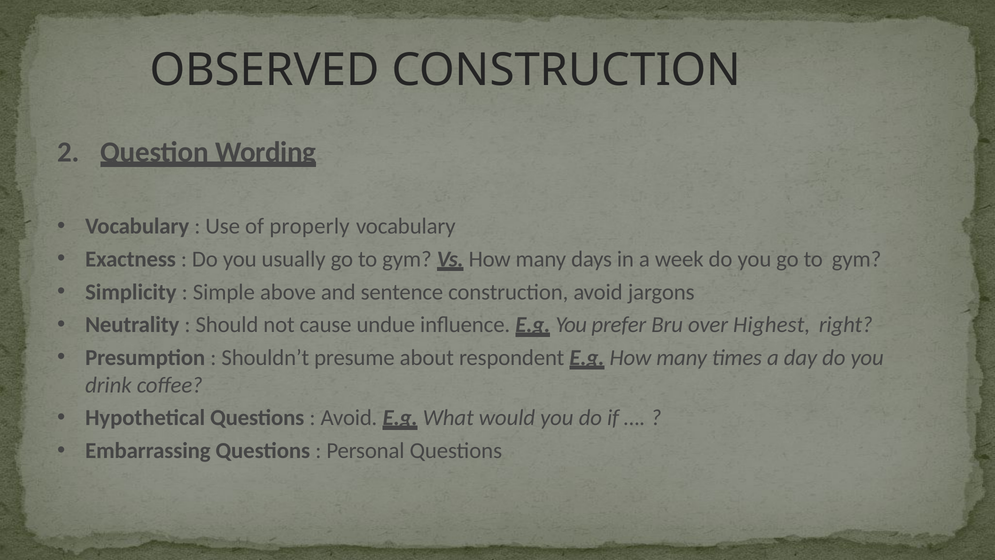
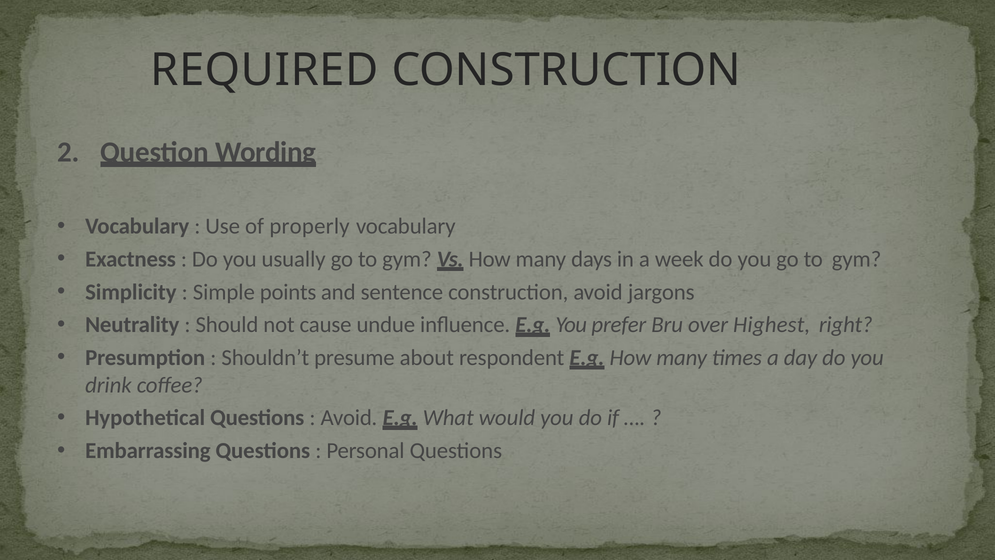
OBSERVED: OBSERVED -> REQUIRED
above: above -> points
